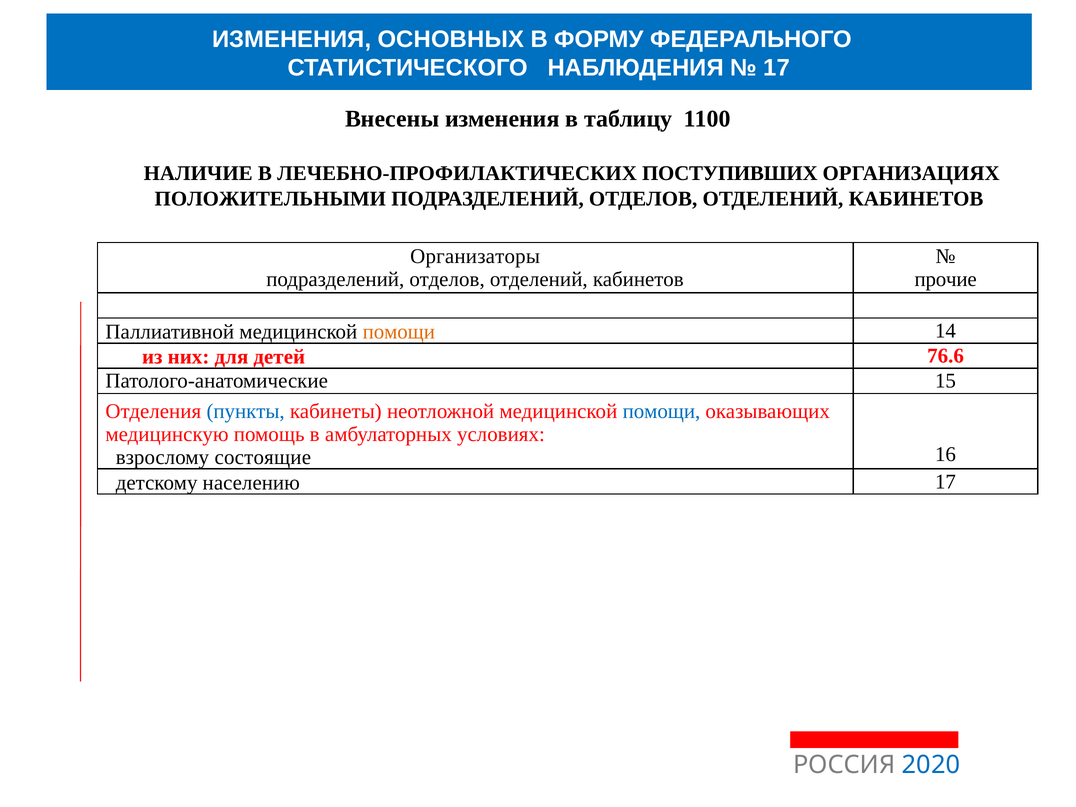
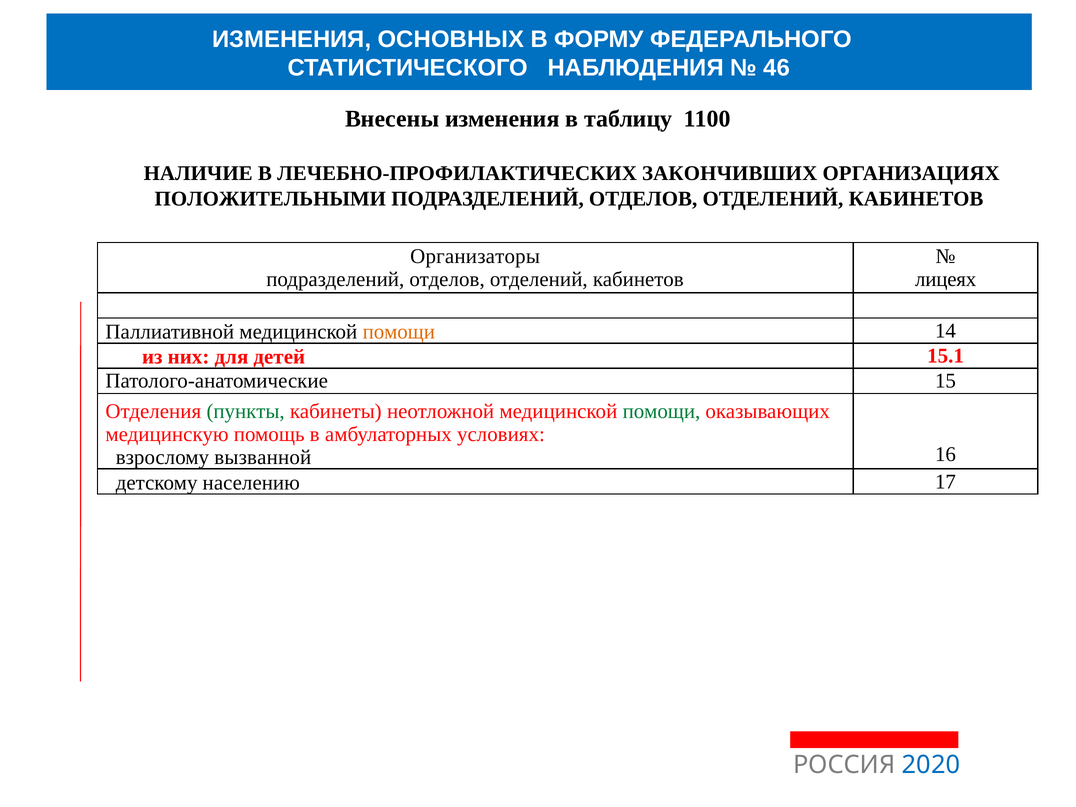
17 at (777, 68): 17 -> 46
ПОСТУПИВШИХ: ПОСТУПИВШИХ -> ЗАКОНЧИВШИХ
прочие: прочие -> лицеях
76.6: 76.6 -> 15.1
пункты colour: blue -> green
помощи at (661, 411) colour: blue -> green
состоящие: состоящие -> вызванной
